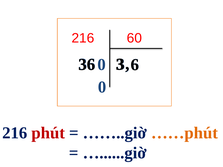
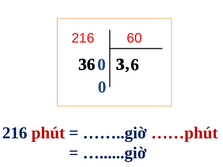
……phút colour: orange -> red
